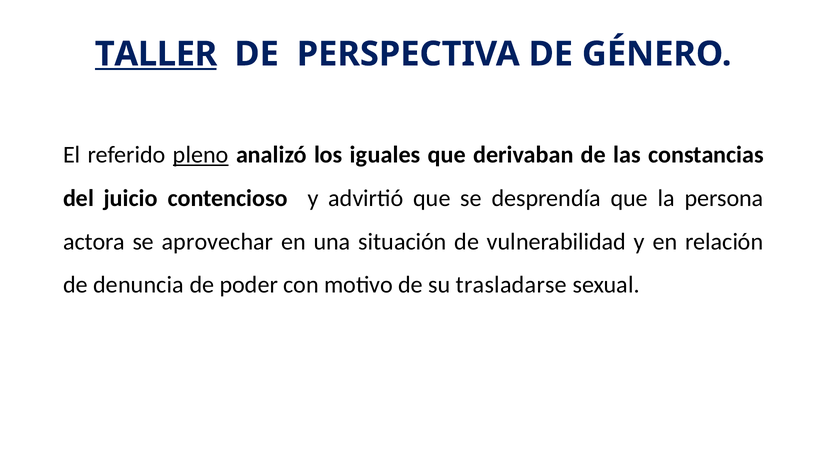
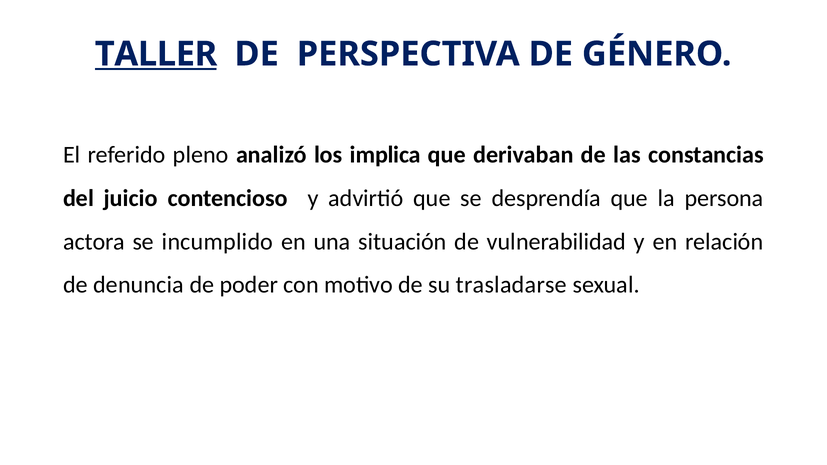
pleno underline: present -> none
iguales: iguales -> implica
aprovechar: aprovechar -> incumplido
